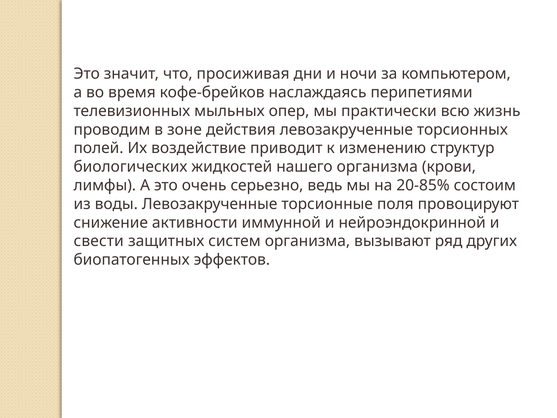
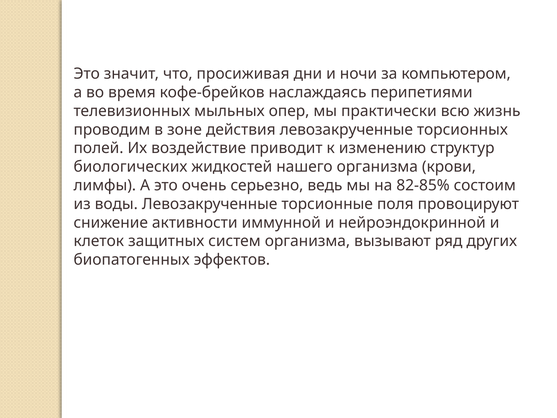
20-85%: 20-85% -> 82-85%
свести: свести -> клеток
